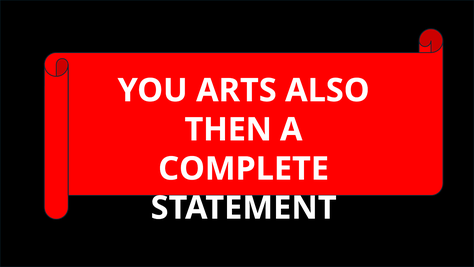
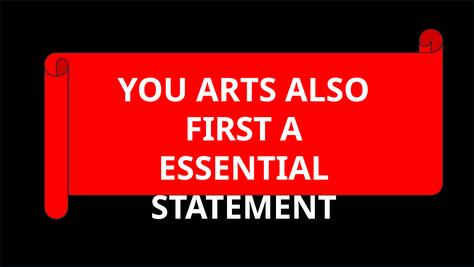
THEN: THEN -> FIRST
COMPLETE: COMPLETE -> ESSENTIAL
